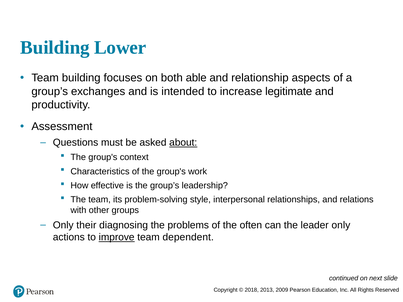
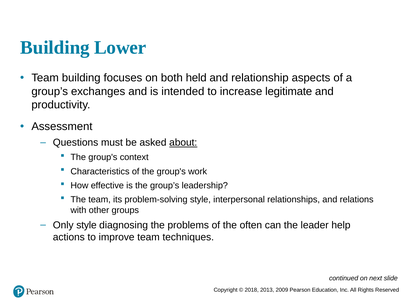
able: able -> held
Only their: their -> style
leader only: only -> help
improve underline: present -> none
dependent: dependent -> techniques
